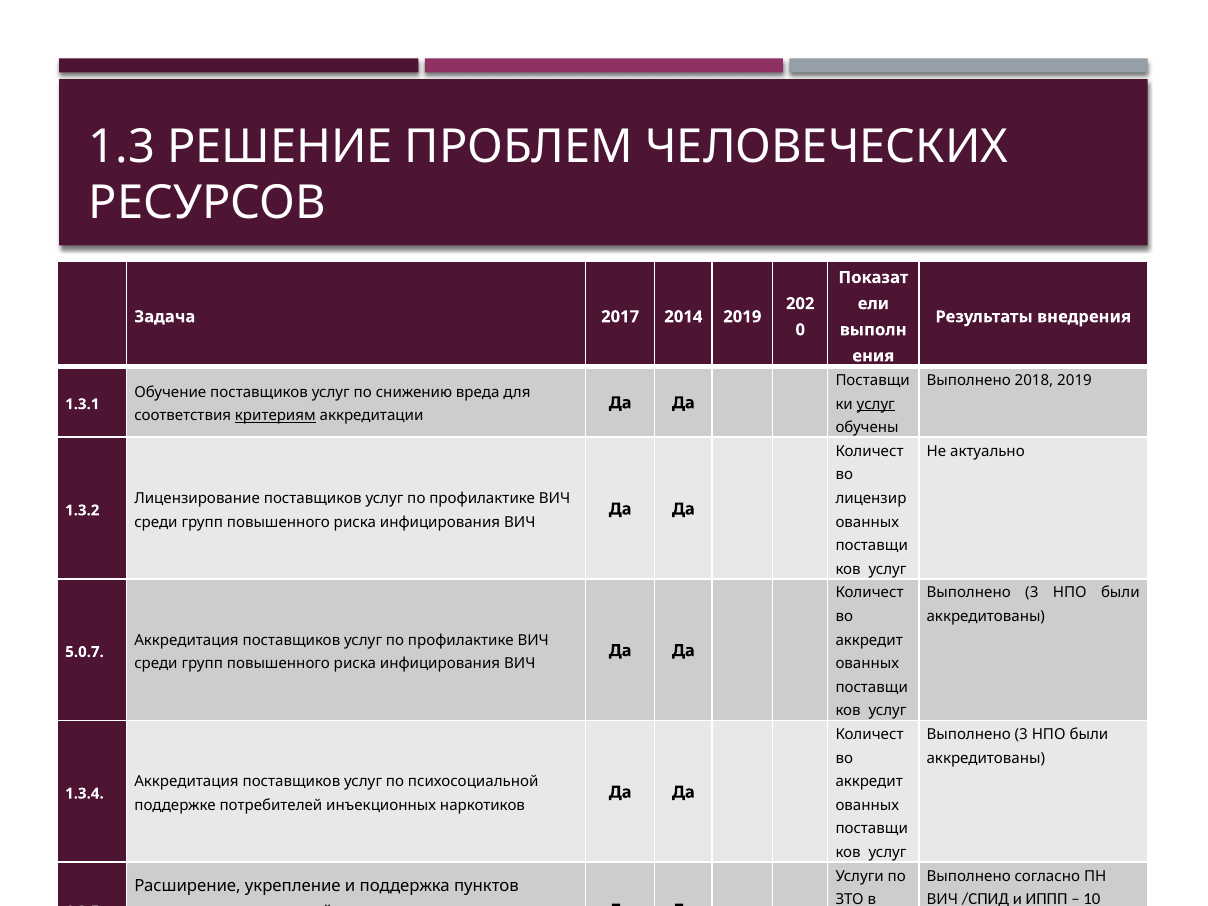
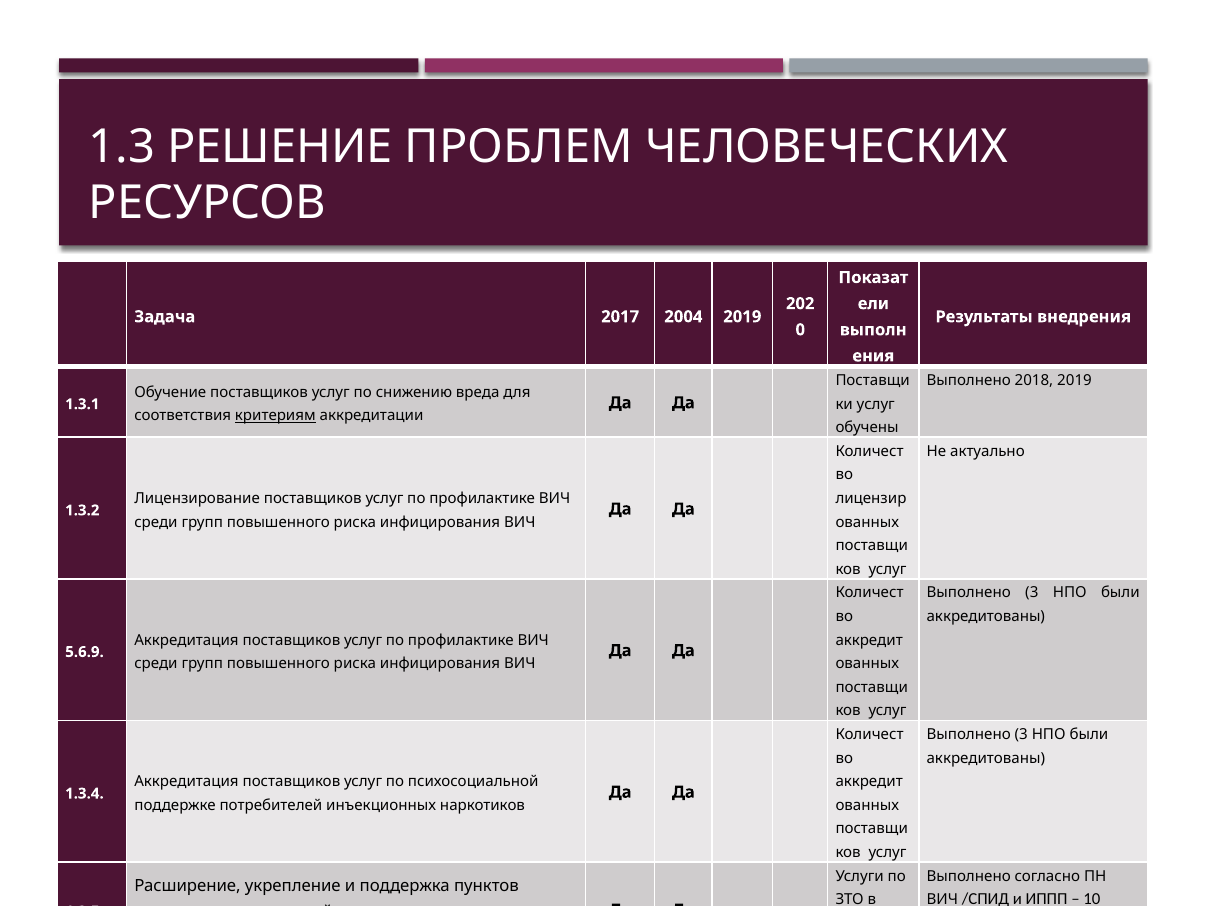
2014: 2014 -> 2004
услуг at (876, 404) underline: present -> none
5.0.7: 5.0.7 -> 5.6.9
